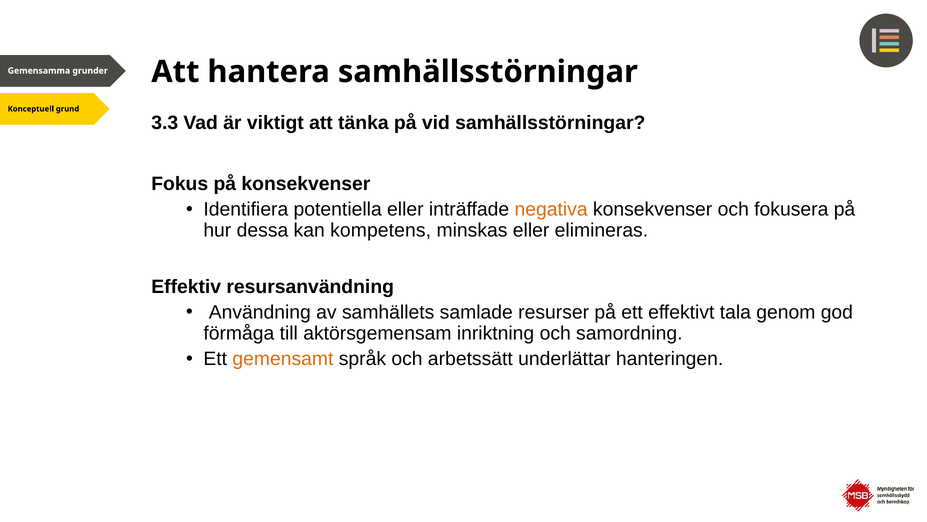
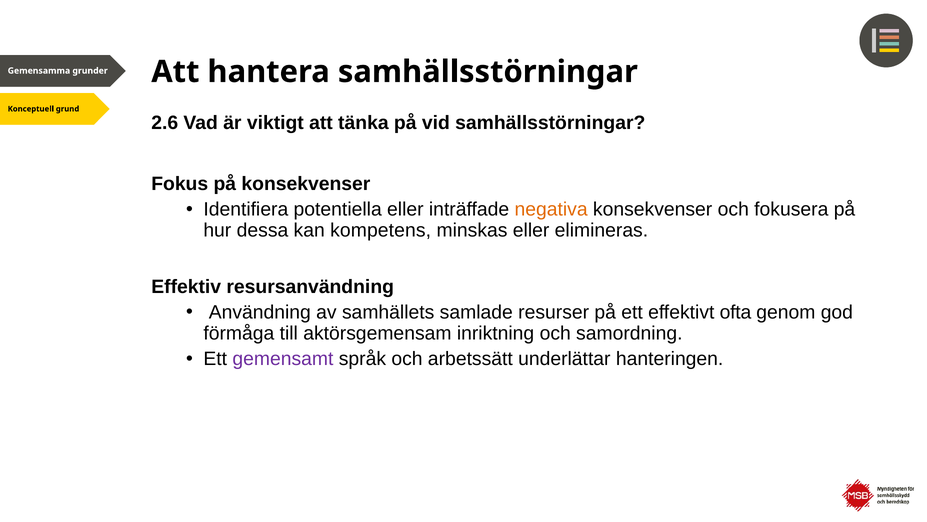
3.3: 3.3 -> 2.6
tala: tala -> ofta
gemensamt colour: orange -> purple
